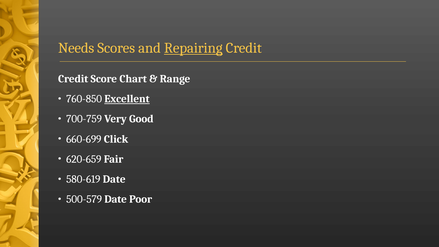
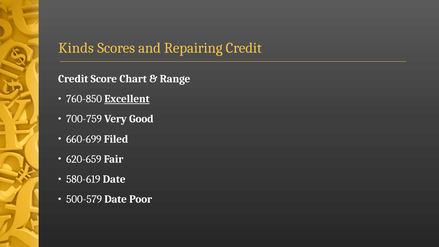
Needs: Needs -> Kinds
Repairing underline: present -> none
Click: Click -> Filed
